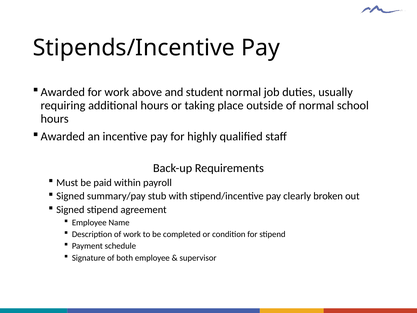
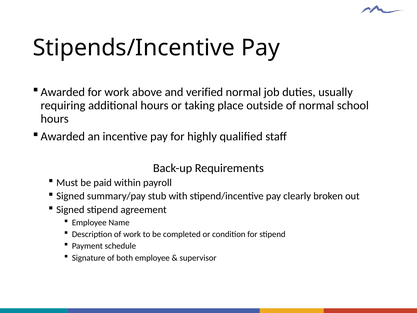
student: student -> verified
